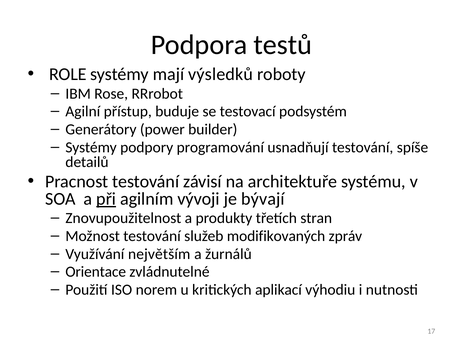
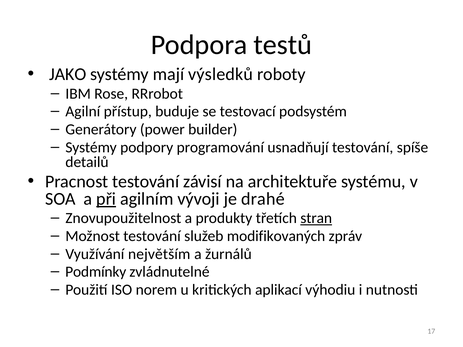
ROLE: ROLE -> JAKO
bývají: bývají -> drahé
stran underline: none -> present
Orientace: Orientace -> Podmínky
